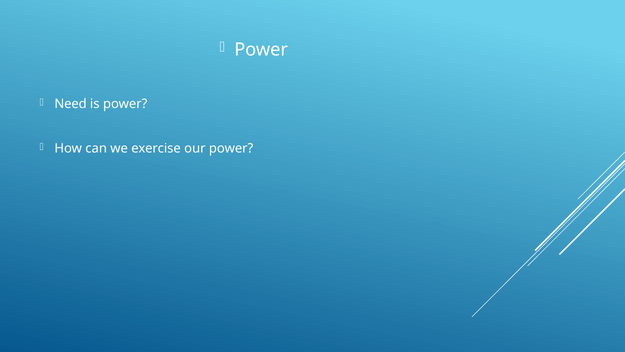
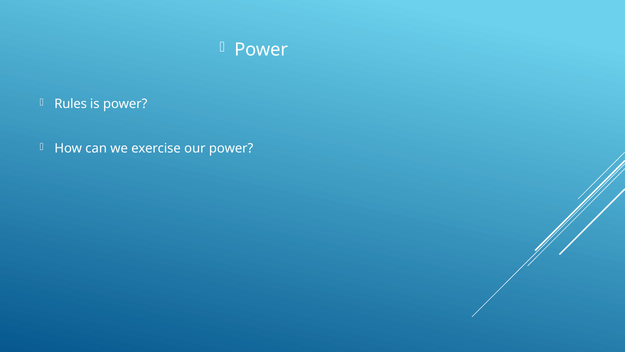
Need: Need -> Rules
